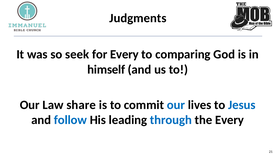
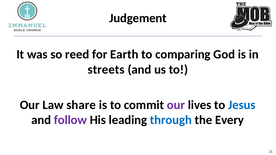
Judgments: Judgments -> Judgement
seek: seek -> reed
for Every: Every -> Earth
himself: himself -> streets
our at (176, 105) colour: blue -> purple
follow colour: blue -> purple
